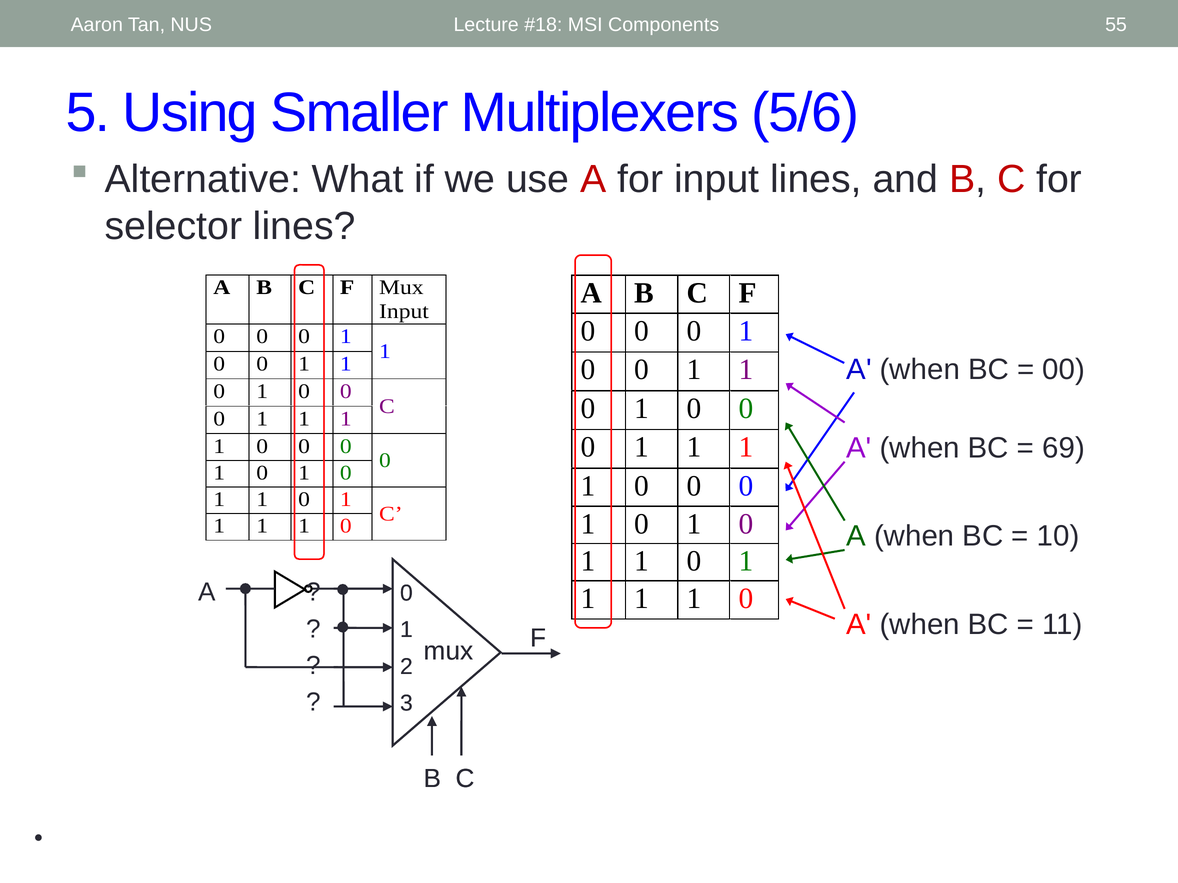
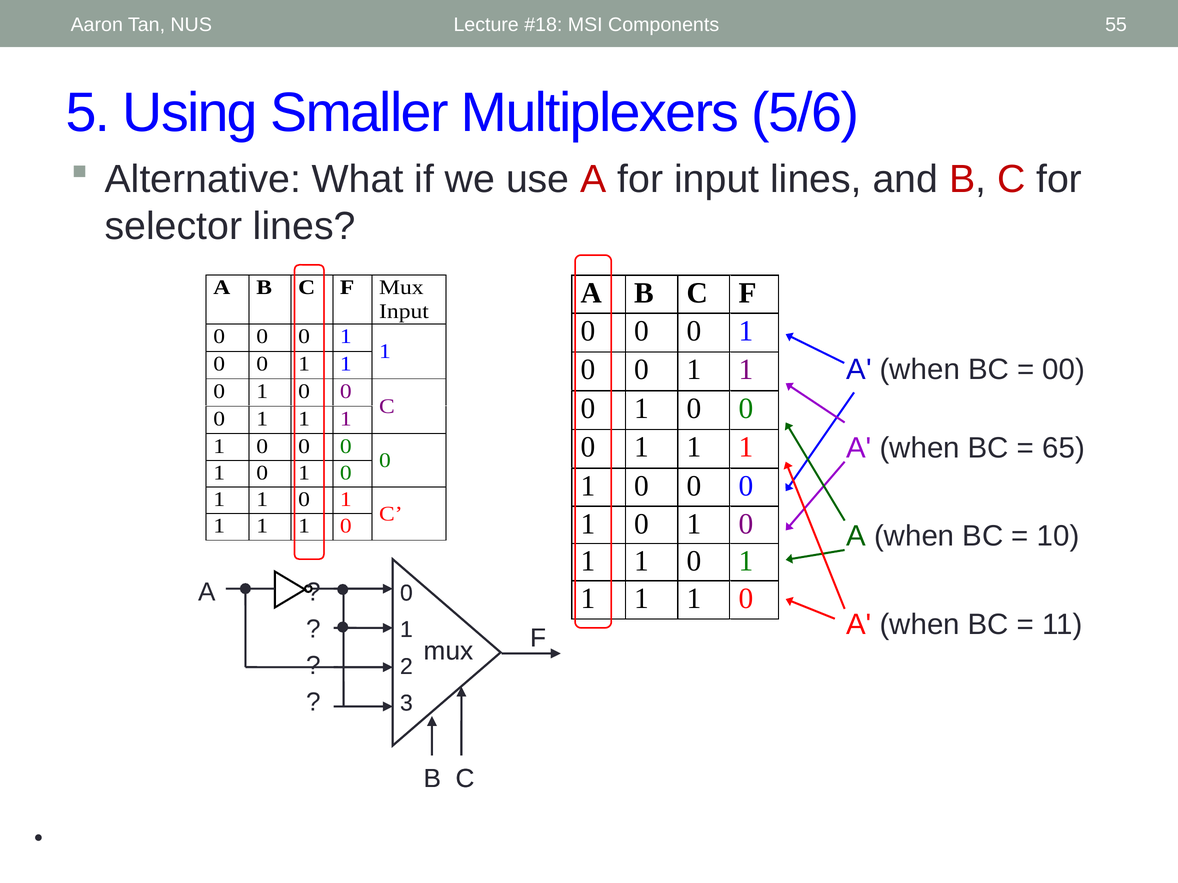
69: 69 -> 65
